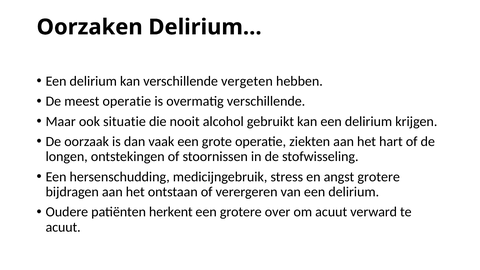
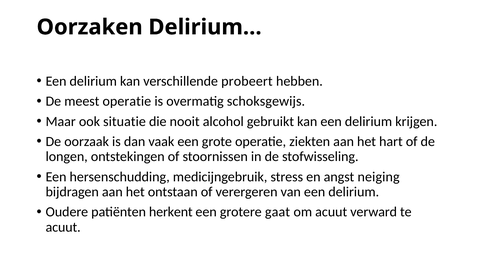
vergeten: vergeten -> probeert
overmatig verschillende: verschillende -> schoksgewijs
angst grotere: grotere -> neiging
over: over -> gaat
